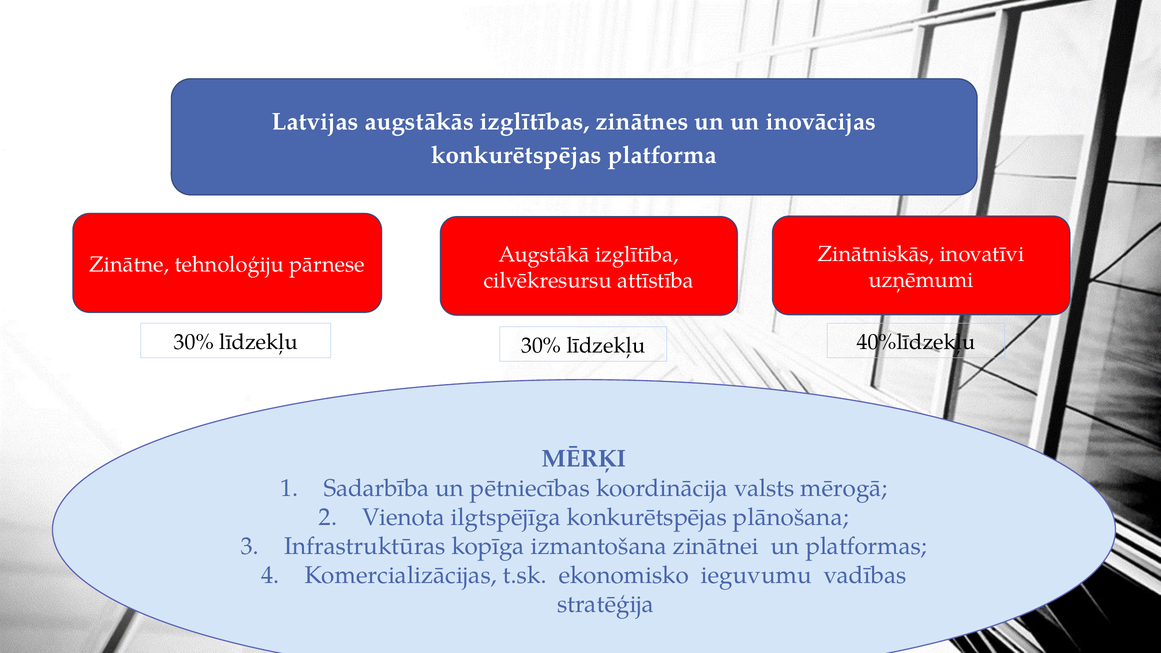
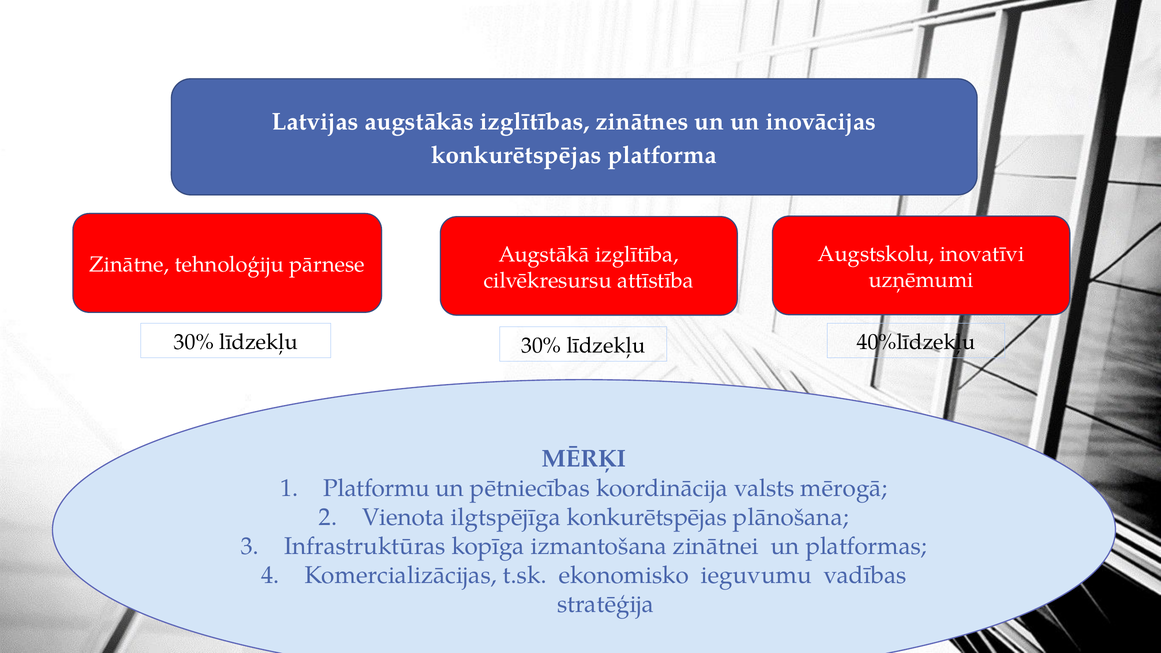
Zinātniskās at (876, 254): Zinātniskās -> Augstskolu
Sadarbība: Sadarbība -> Platformu
